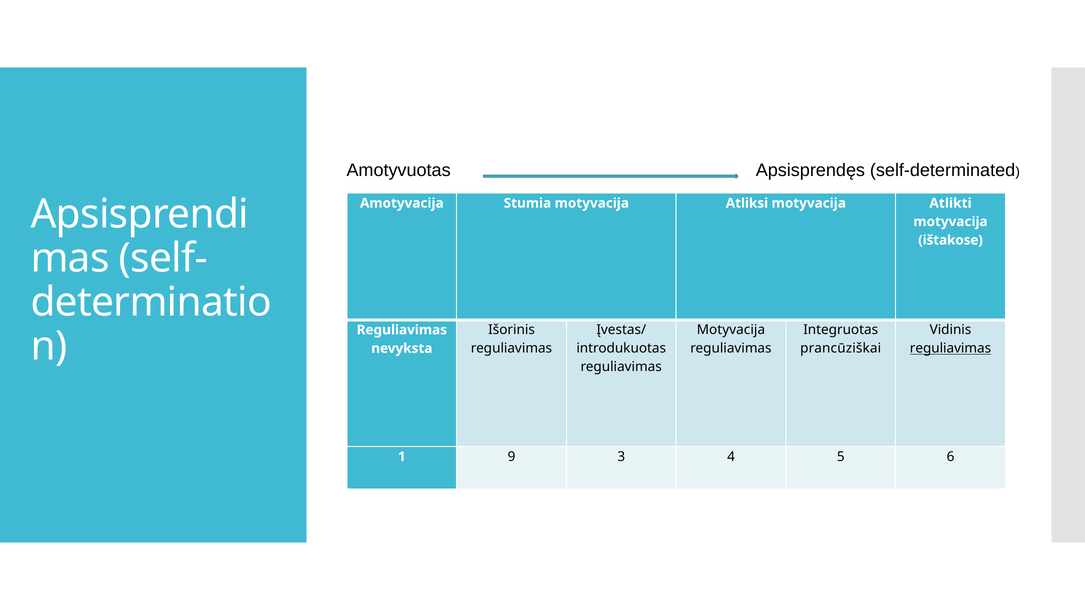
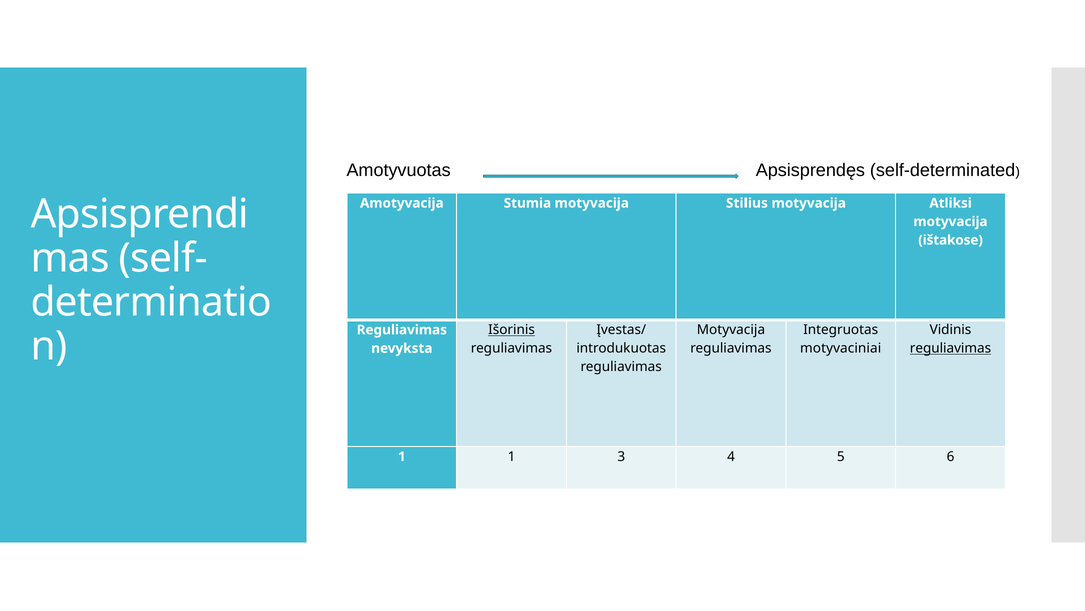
Atliksi: Atliksi -> Stilius
Atlikti: Atlikti -> Atliksi
Išorinis underline: none -> present
prancūziškai: prancūziškai -> motyvaciniai
1 9: 9 -> 1
